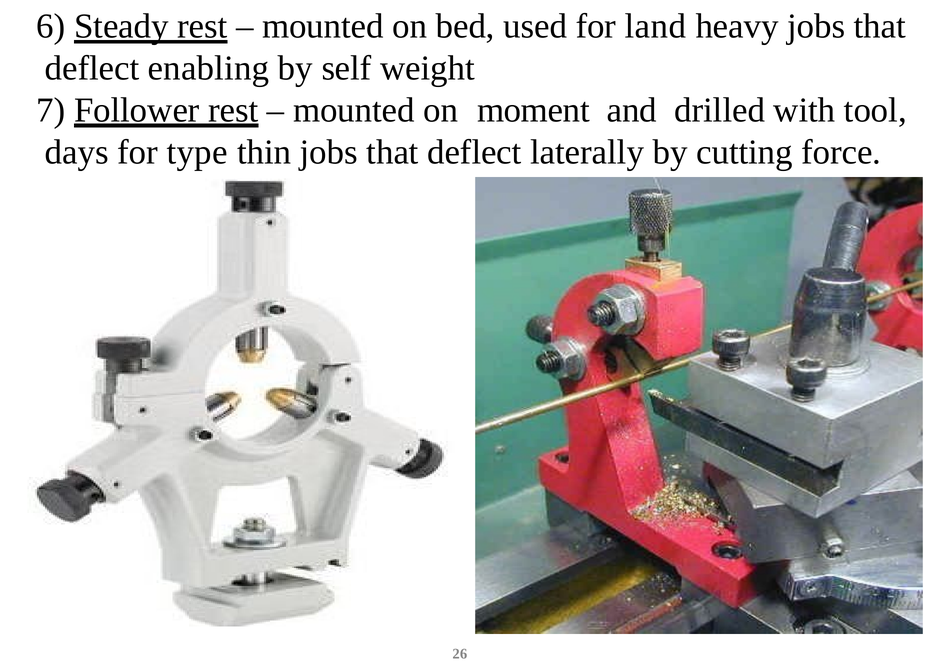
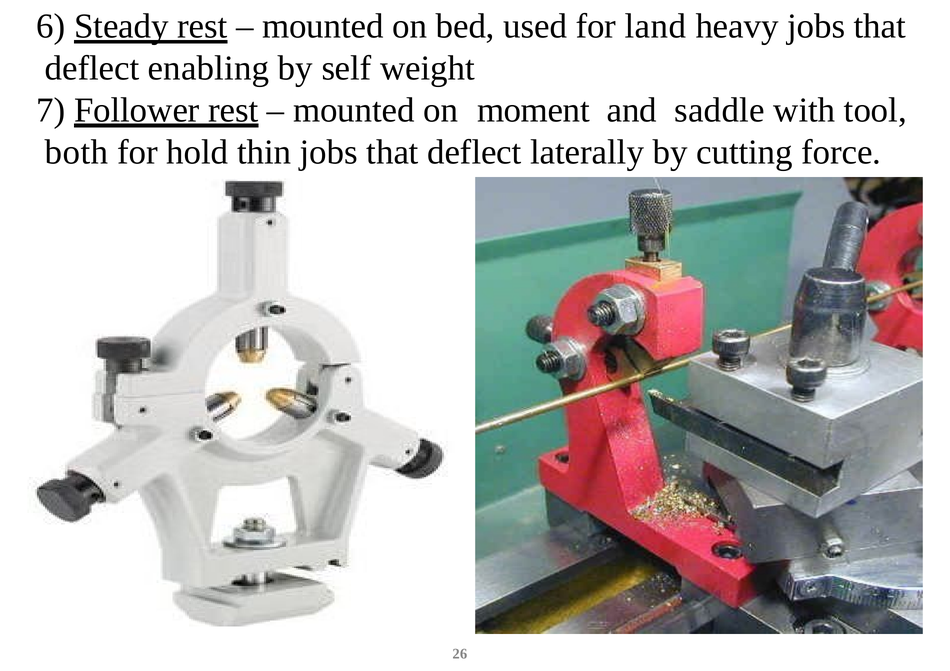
drilled: drilled -> saddle
days: days -> both
type: type -> hold
